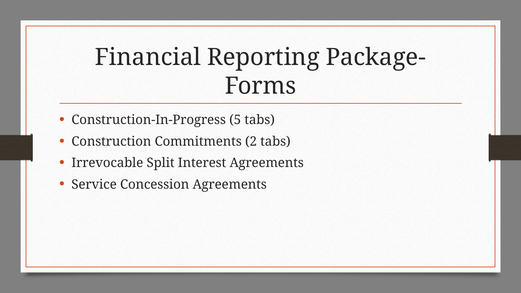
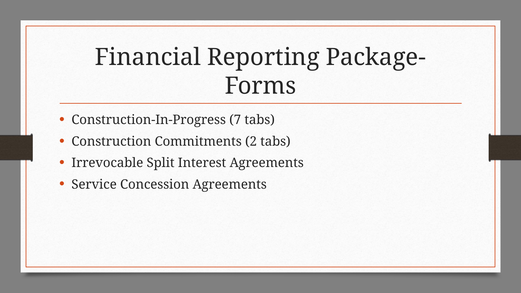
5: 5 -> 7
